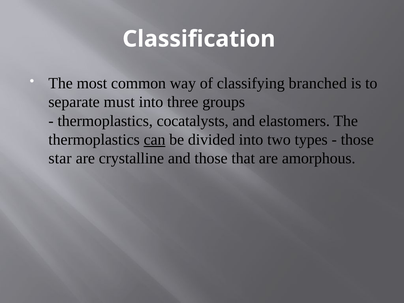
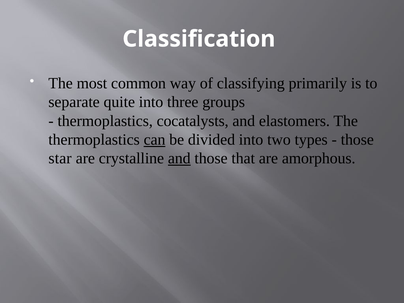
branched: branched -> primarily
must: must -> quite
and at (179, 158) underline: none -> present
